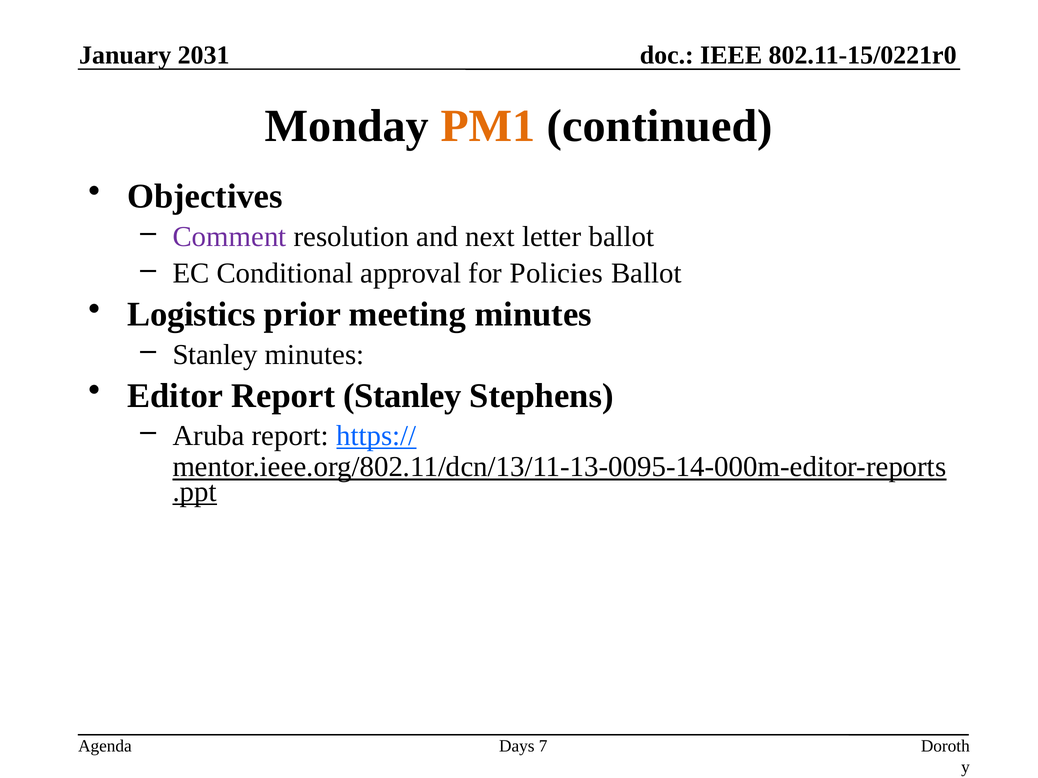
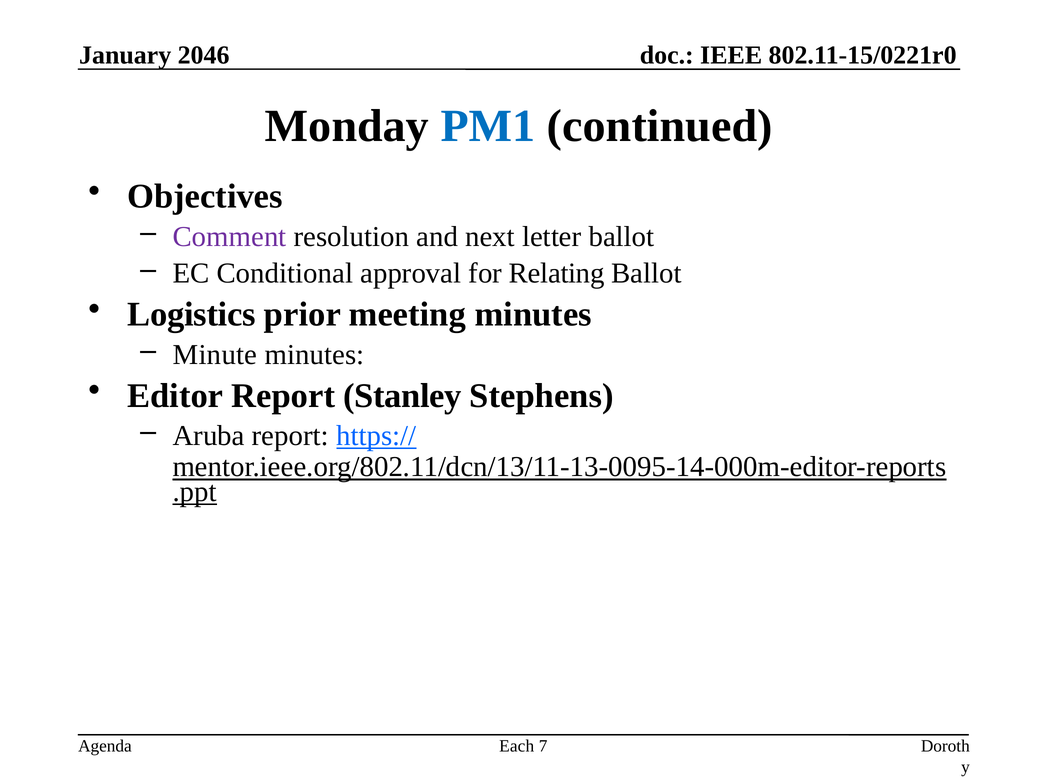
2031: 2031 -> 2046
PM1 colour: orange -> blue
Policies: Policies -> Relating
Stanley at (215, 355): Stanley -> Minute
Days: Days -> Each
